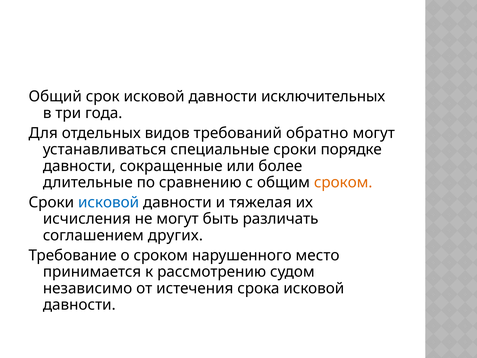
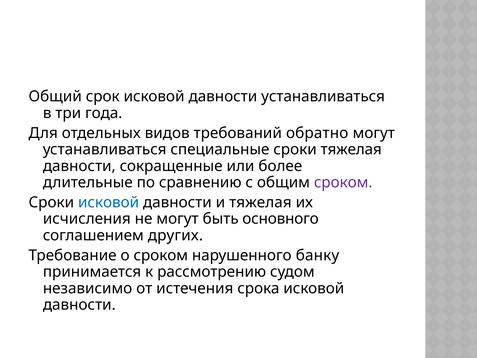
давности исключительных: исключительных -> устанавливаться
сроки порядке: порядке -> тяжелая
сроком at (343, 182) colour: orange -> purple
различать: различать -> основного
место: место -> банку
